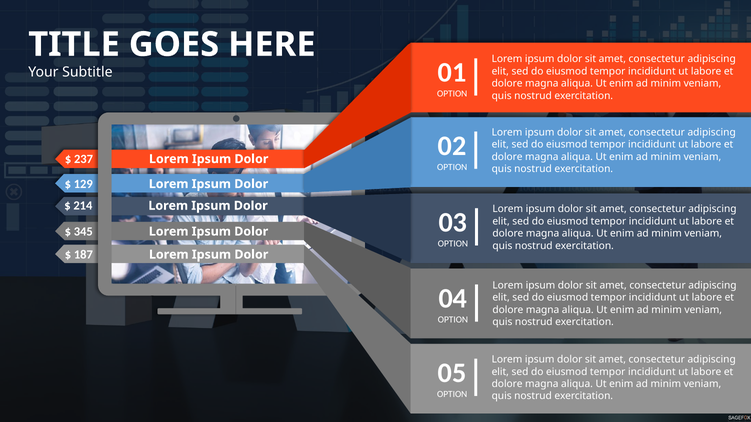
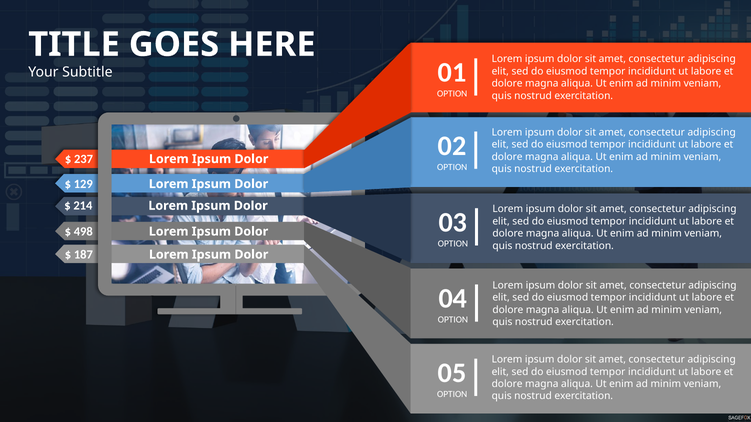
345: 345 -> 498
